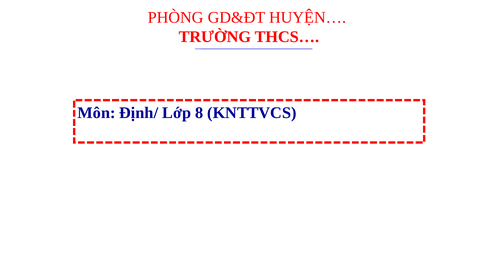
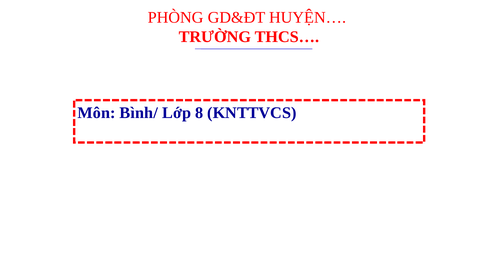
Định/: Định/ -> Bình/
